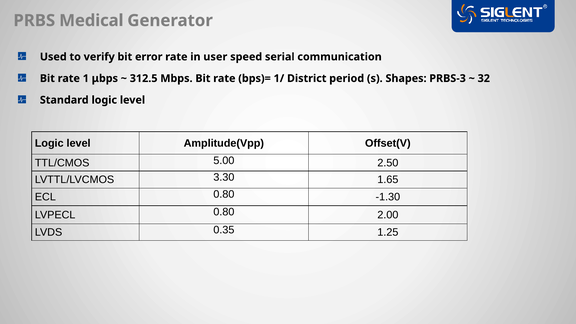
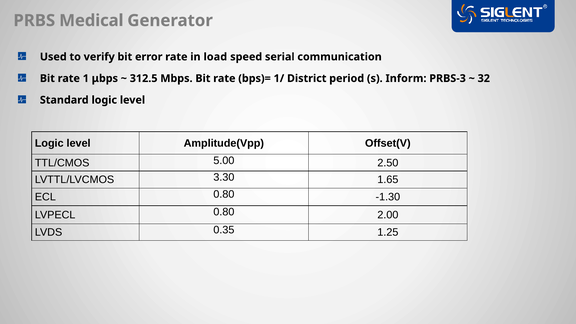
user: user -> load
Shapes: Shapes -> Inform
